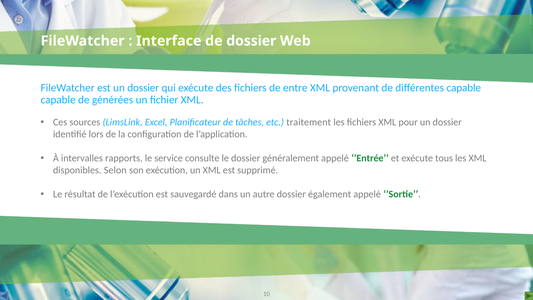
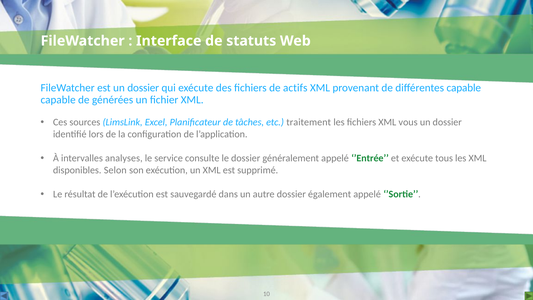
de dossier: dossier -> statuts
entre: entre -> actifs
pour: pour -> vous
rapports: rapports -> analyses
